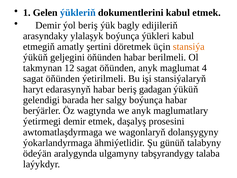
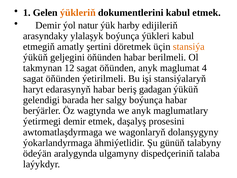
ýükleriň colour: blue -> orange
ýol beriş: beriş -> natur
bagly: bagly -> harby
tabşyrandygy: tabşyrandygy -> dispedçeriniň
